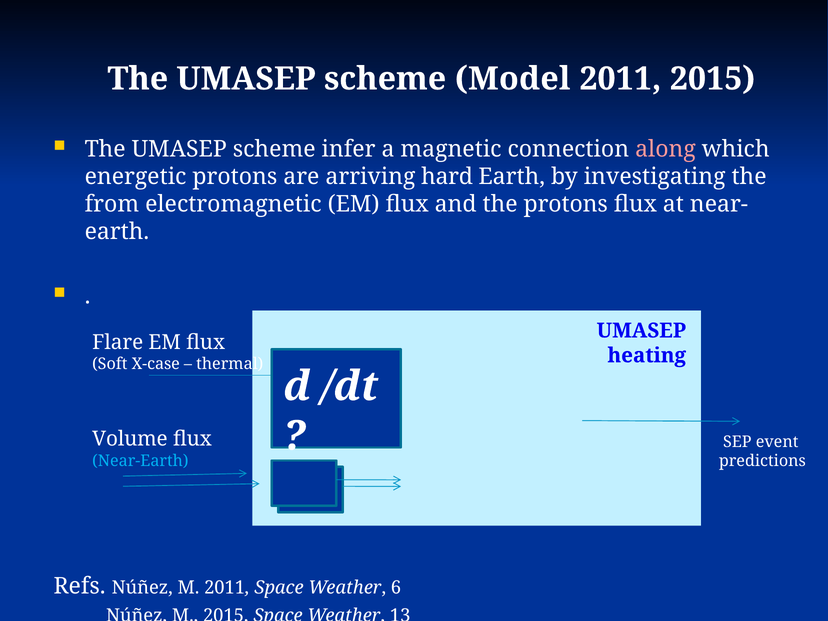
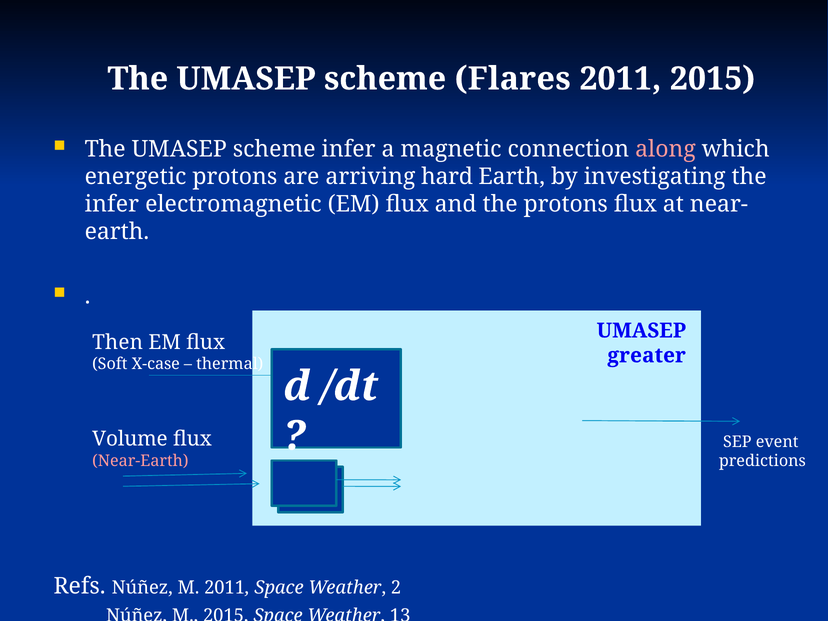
Model: Model -> Flares
from at (112, 204): from -> infer
Flare: Flare -> Then
heating: heating -> greater
Near-Earth colour: light blue -> pink
6: 6 -> 2
